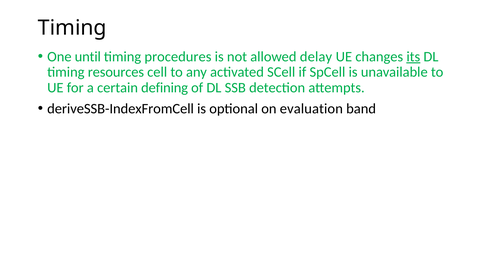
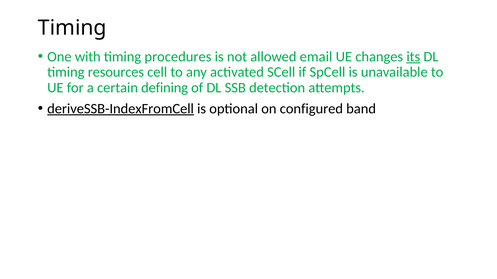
until: until -> with
delay: delay -> email
deriveSSB-IndexFromCell underline: none -> present
evaluation: evaluation -> configured
